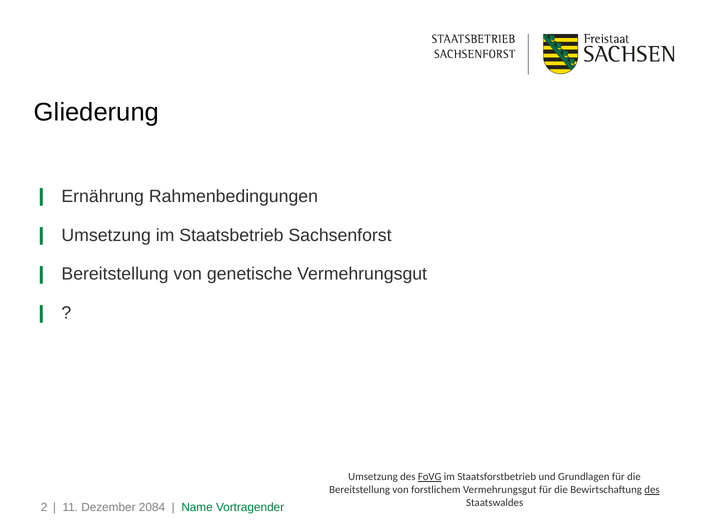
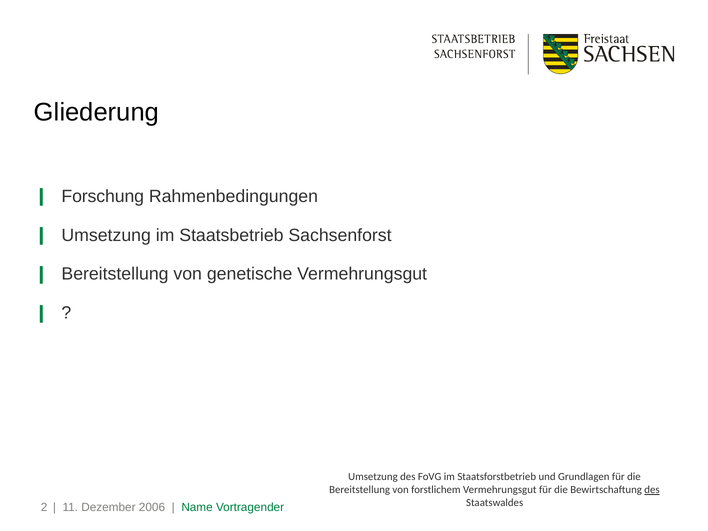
Ernährung: Ernährung -> Forschung
FoVG underline: present -> none
2084: 2084 -> 2006
